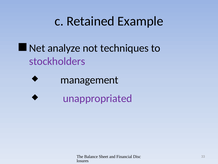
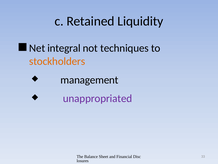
Example: Example -> Liquidity
analyze: analyze -> integral
stockholders colour: purple -> orange
